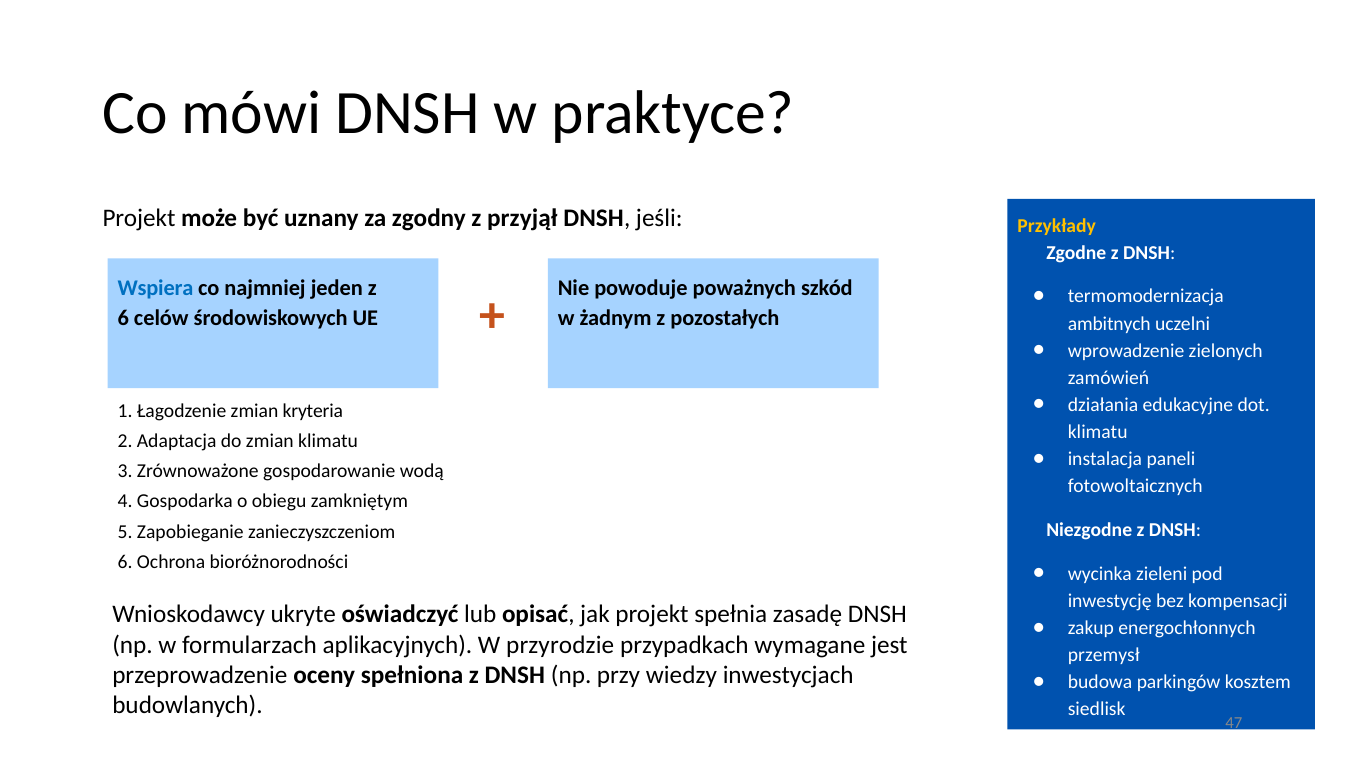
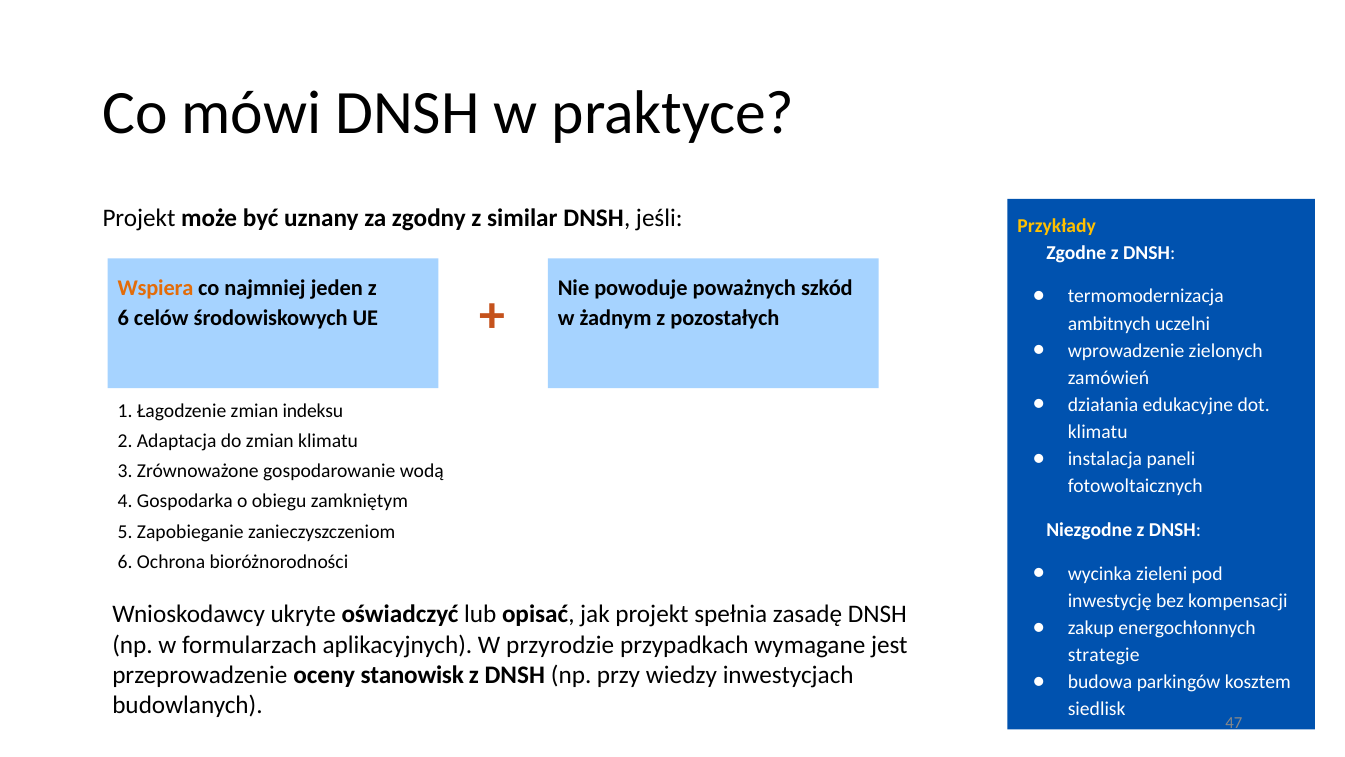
przyjął: przyjął -> similar
Wspiera colour: blue -> orange
kryteria: kryteria -> indeksu
przemysł: przemysł -> strategie
spełniona: spełniona -> stanowisk
